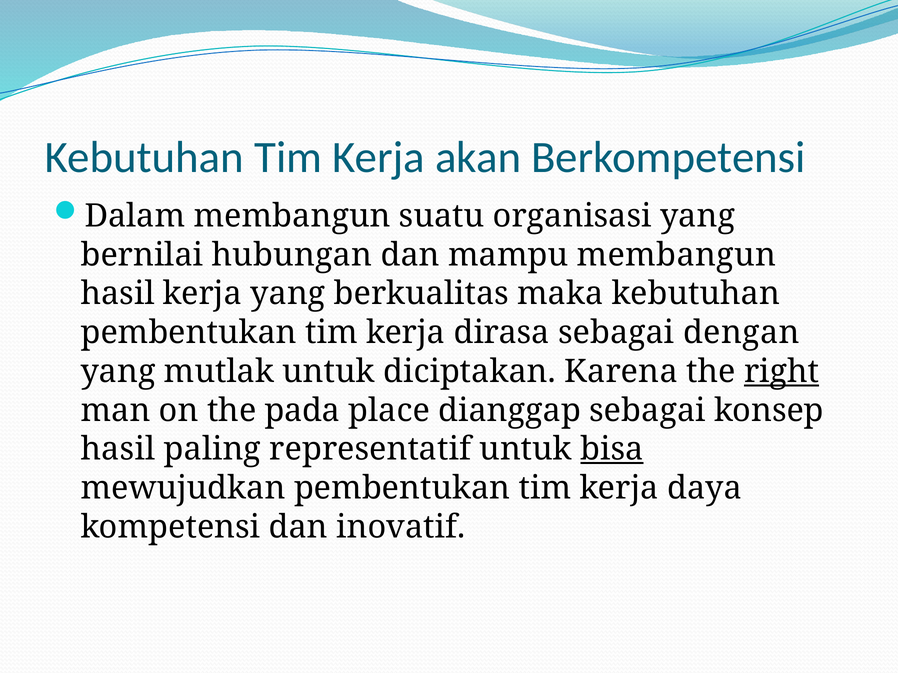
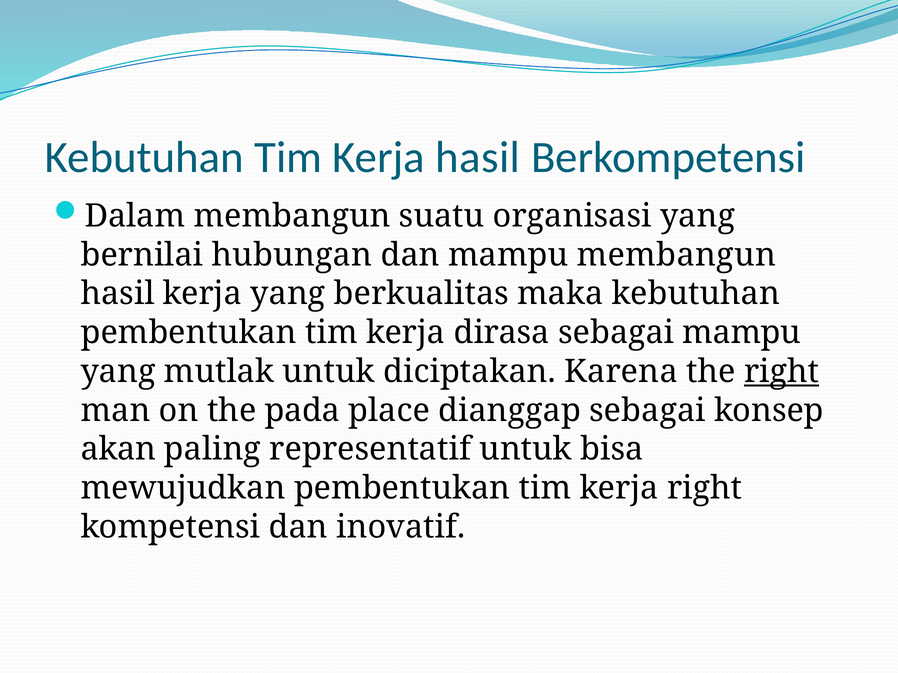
Kerja akan: akan -> hasil
sebagai dengan: dengan -> mampu
hasil at (118, 450): hasil -> akan
bisa underline: present -> none
kerja daya: daya -> right
